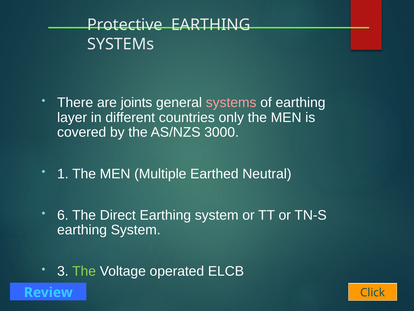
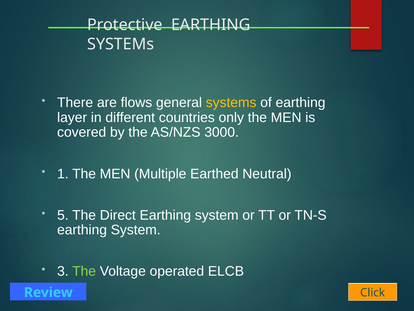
joints: joints -> flows
systems at (231, 102) colour: pink -> yellow
6: 6 -> 5
